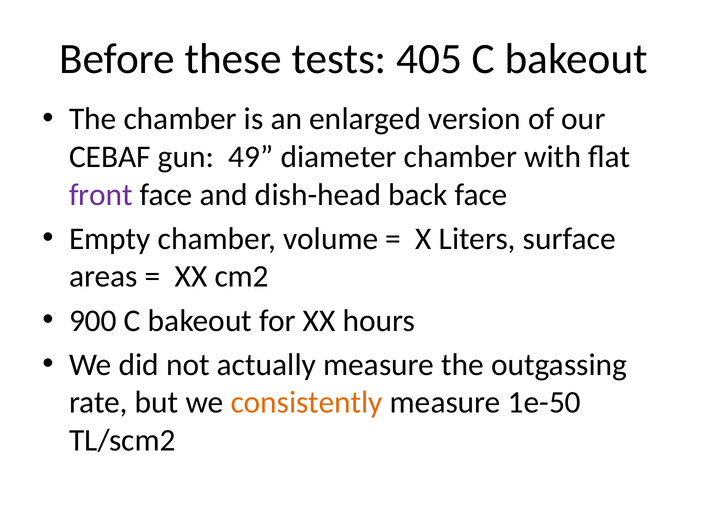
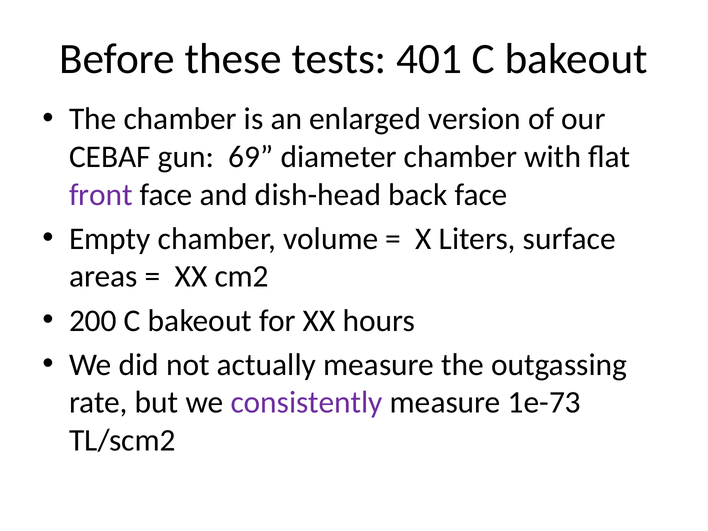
405: 405 -> 401
49: 49 -> 69
900: 900 -> 200
consistently colour: orange -> purple
1e-50: 1e-50 -> 1e-73
